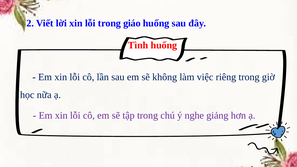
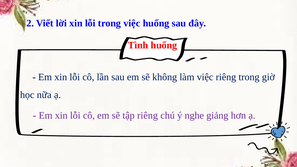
trong giáo: giáo -> việc
tập trong: trong -> riêng
